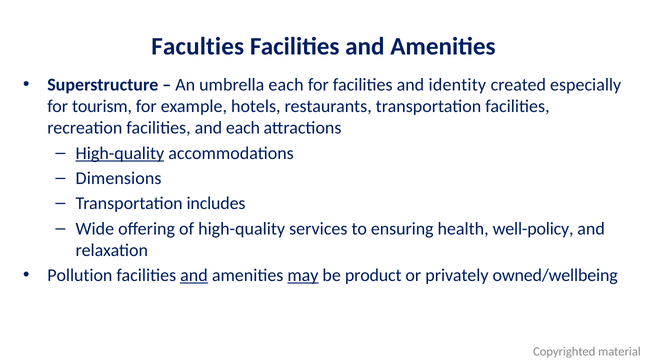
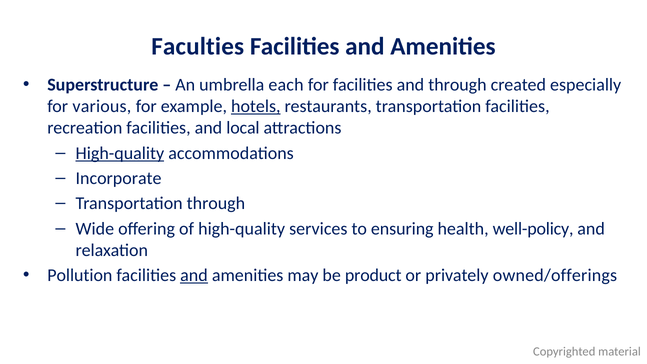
and identity: identity -> through
tourism: tourism -> various
hotels underline: none -> present
and each: each -> local
Dimensions: Dimensions -> Incorporate
Transportation includes: includes -> through
may underline: present -> none
owned/wellbeing: owned/wellbeing -> owned/offerings
